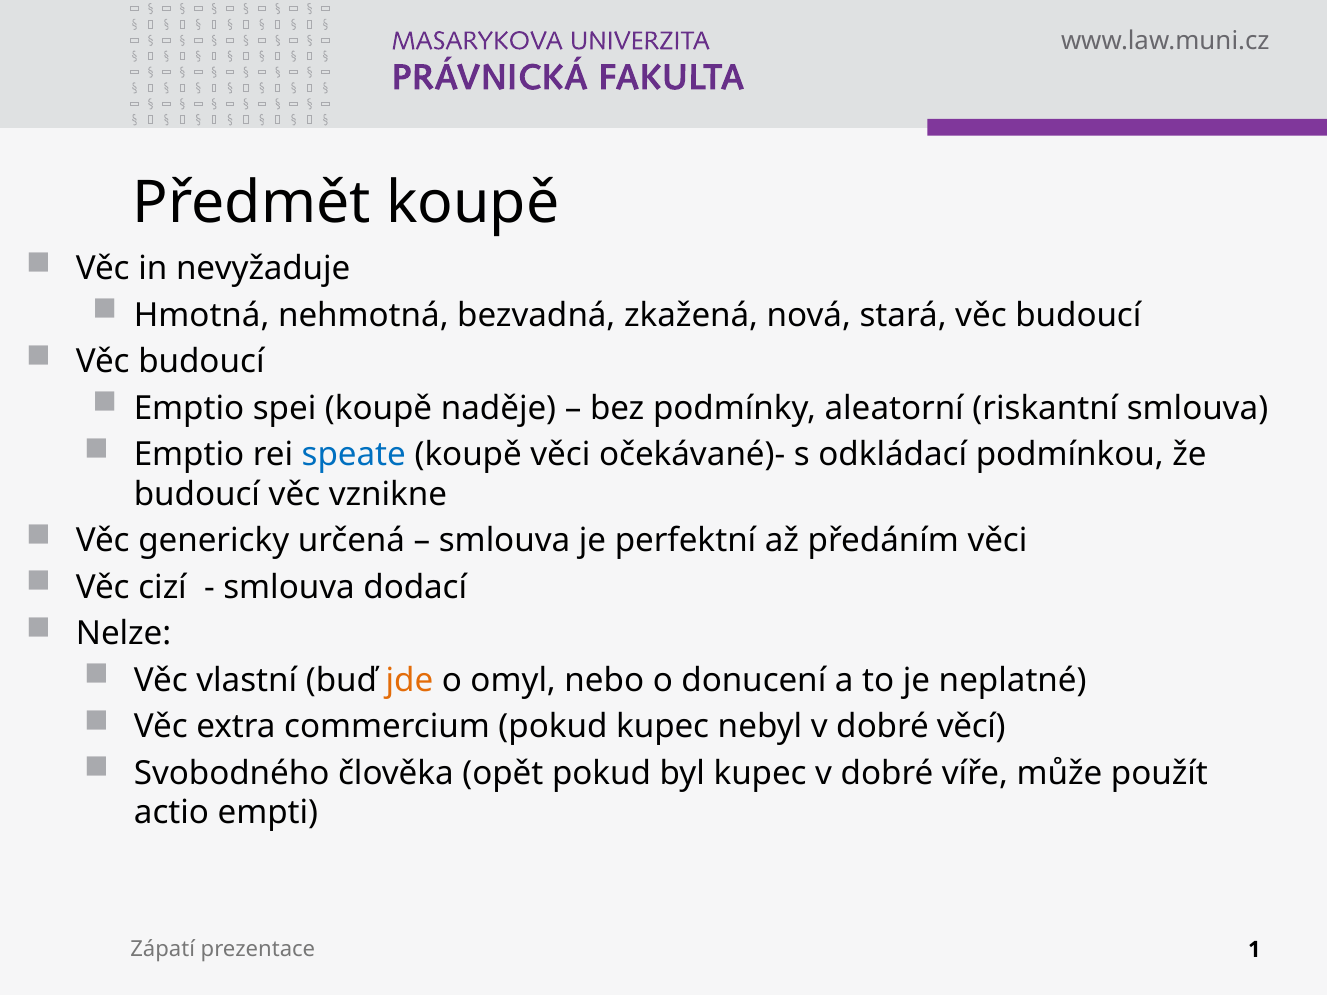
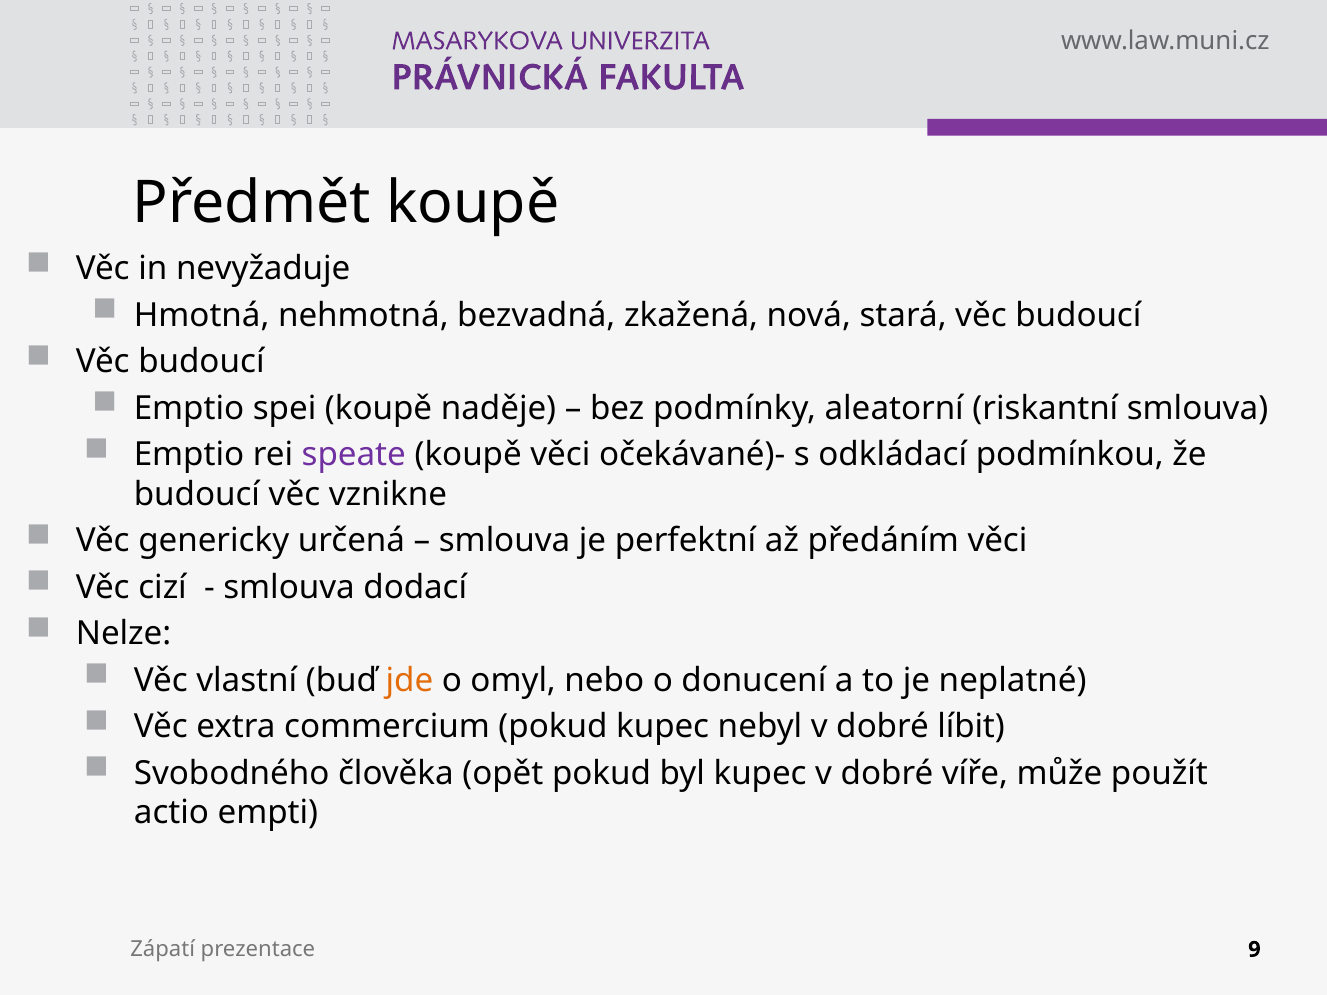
speate colour: blue -> purple
věcí: věcí -> líbit
1: 1 -> 9
